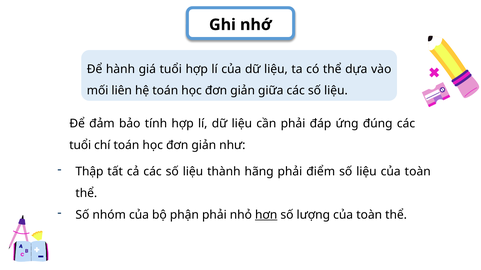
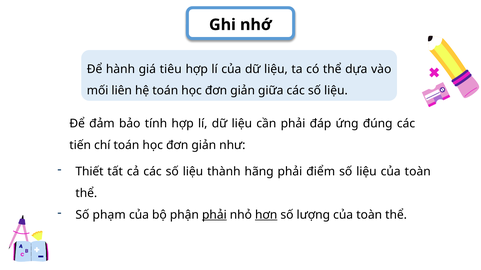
giá tuổi: tuổi -> tiêu
tuổi at (80, 146): tuổi -> tiến
Thập: Thập -> Thiết
nhóm: nhóm -> phạm
phải at (214, 215) underline: none -> present
